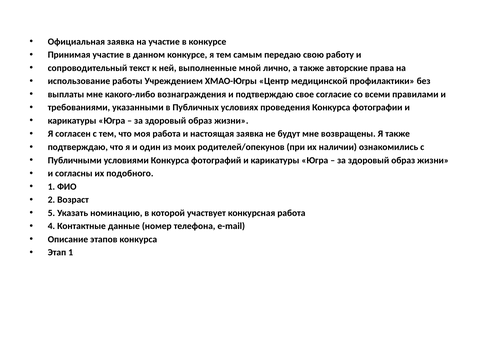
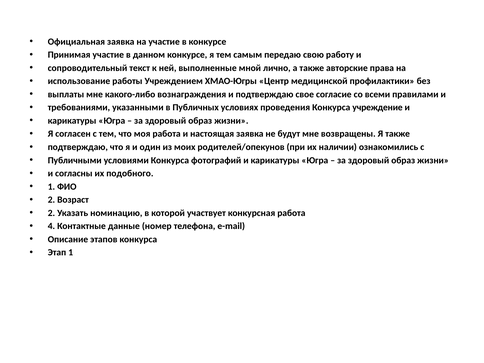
фотографии: фотографии -> учреждение
5 at (51, 213): 5 -> 2
